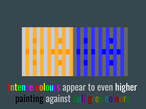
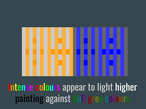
even: even -> light
